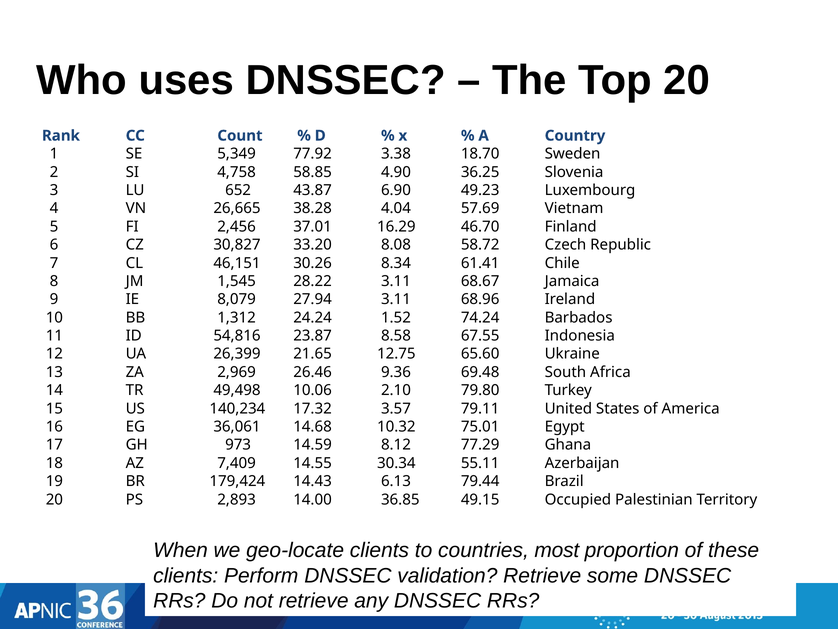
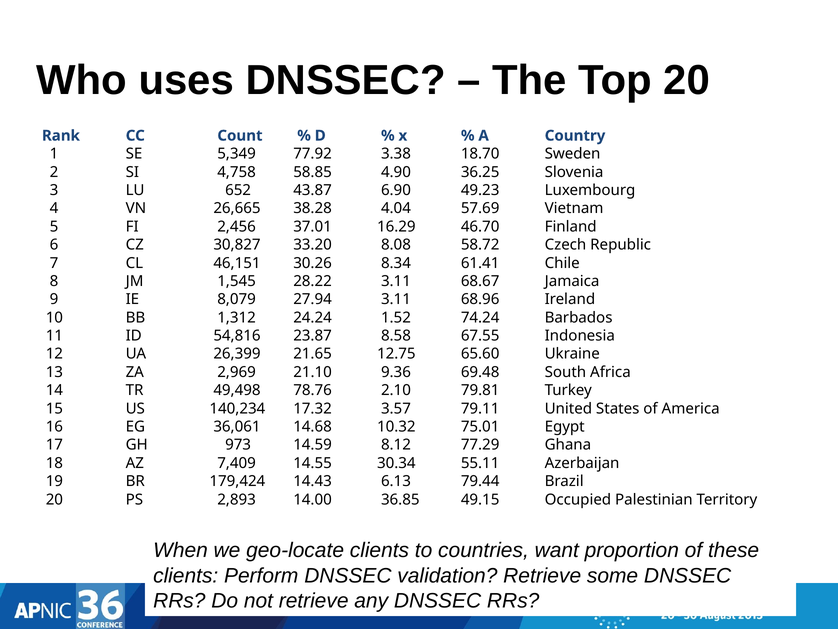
26.46: 26.46 -> 21.10
10.06: 10.06 -> 78.76
79.80: 79.80 -> 79.81
most: most -> want
